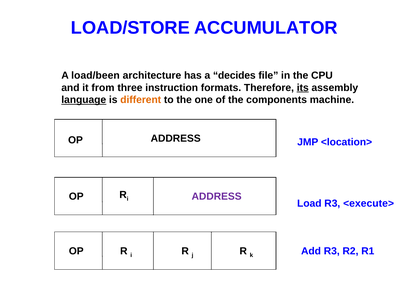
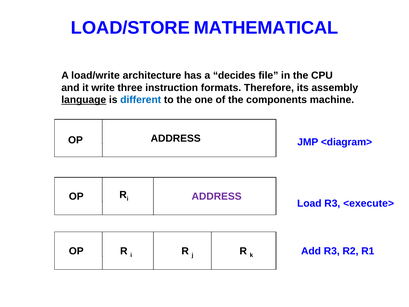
ACCUMULATOR: ACCUMULATOR -> MATHEMATICAL
load/been: load/been -> load/write
from: from -> write
its underline: present -> none
different colour: orange -> blue
<location>: <location> -> <diagram>
